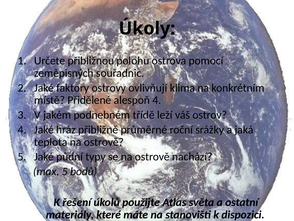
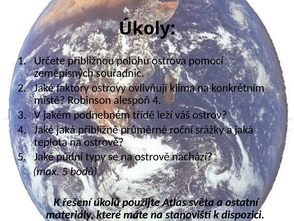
Přidělené: Přidělené -> Robinson
Jaké hráz: hráz -> jaká
